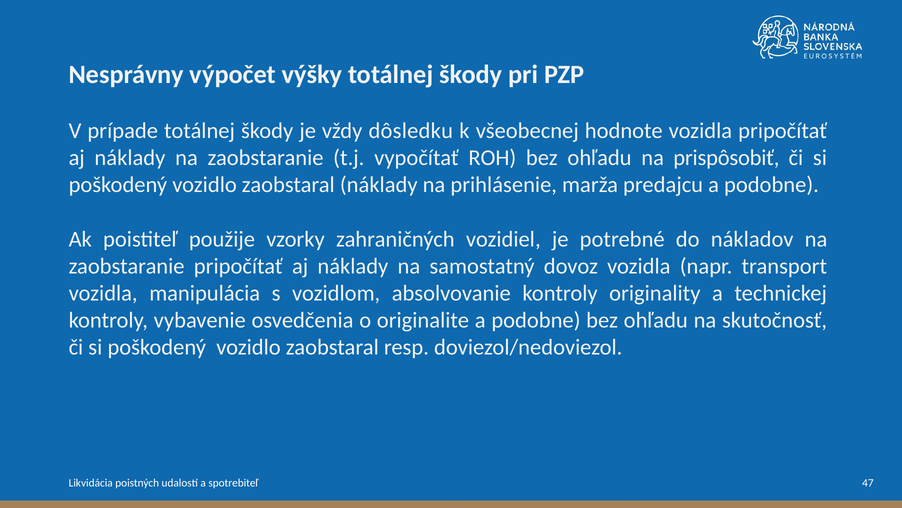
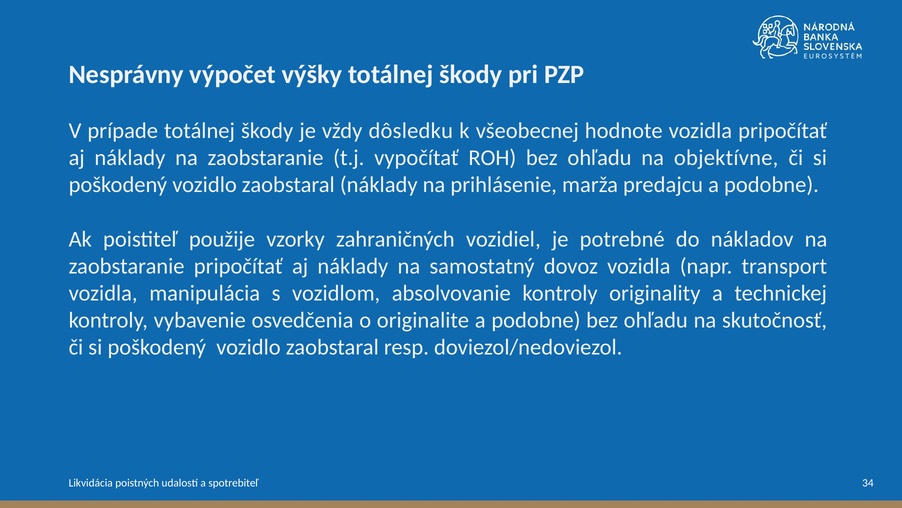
prispôsobiť: prispôsobiť -> objektívne
47: 47 -> 34
